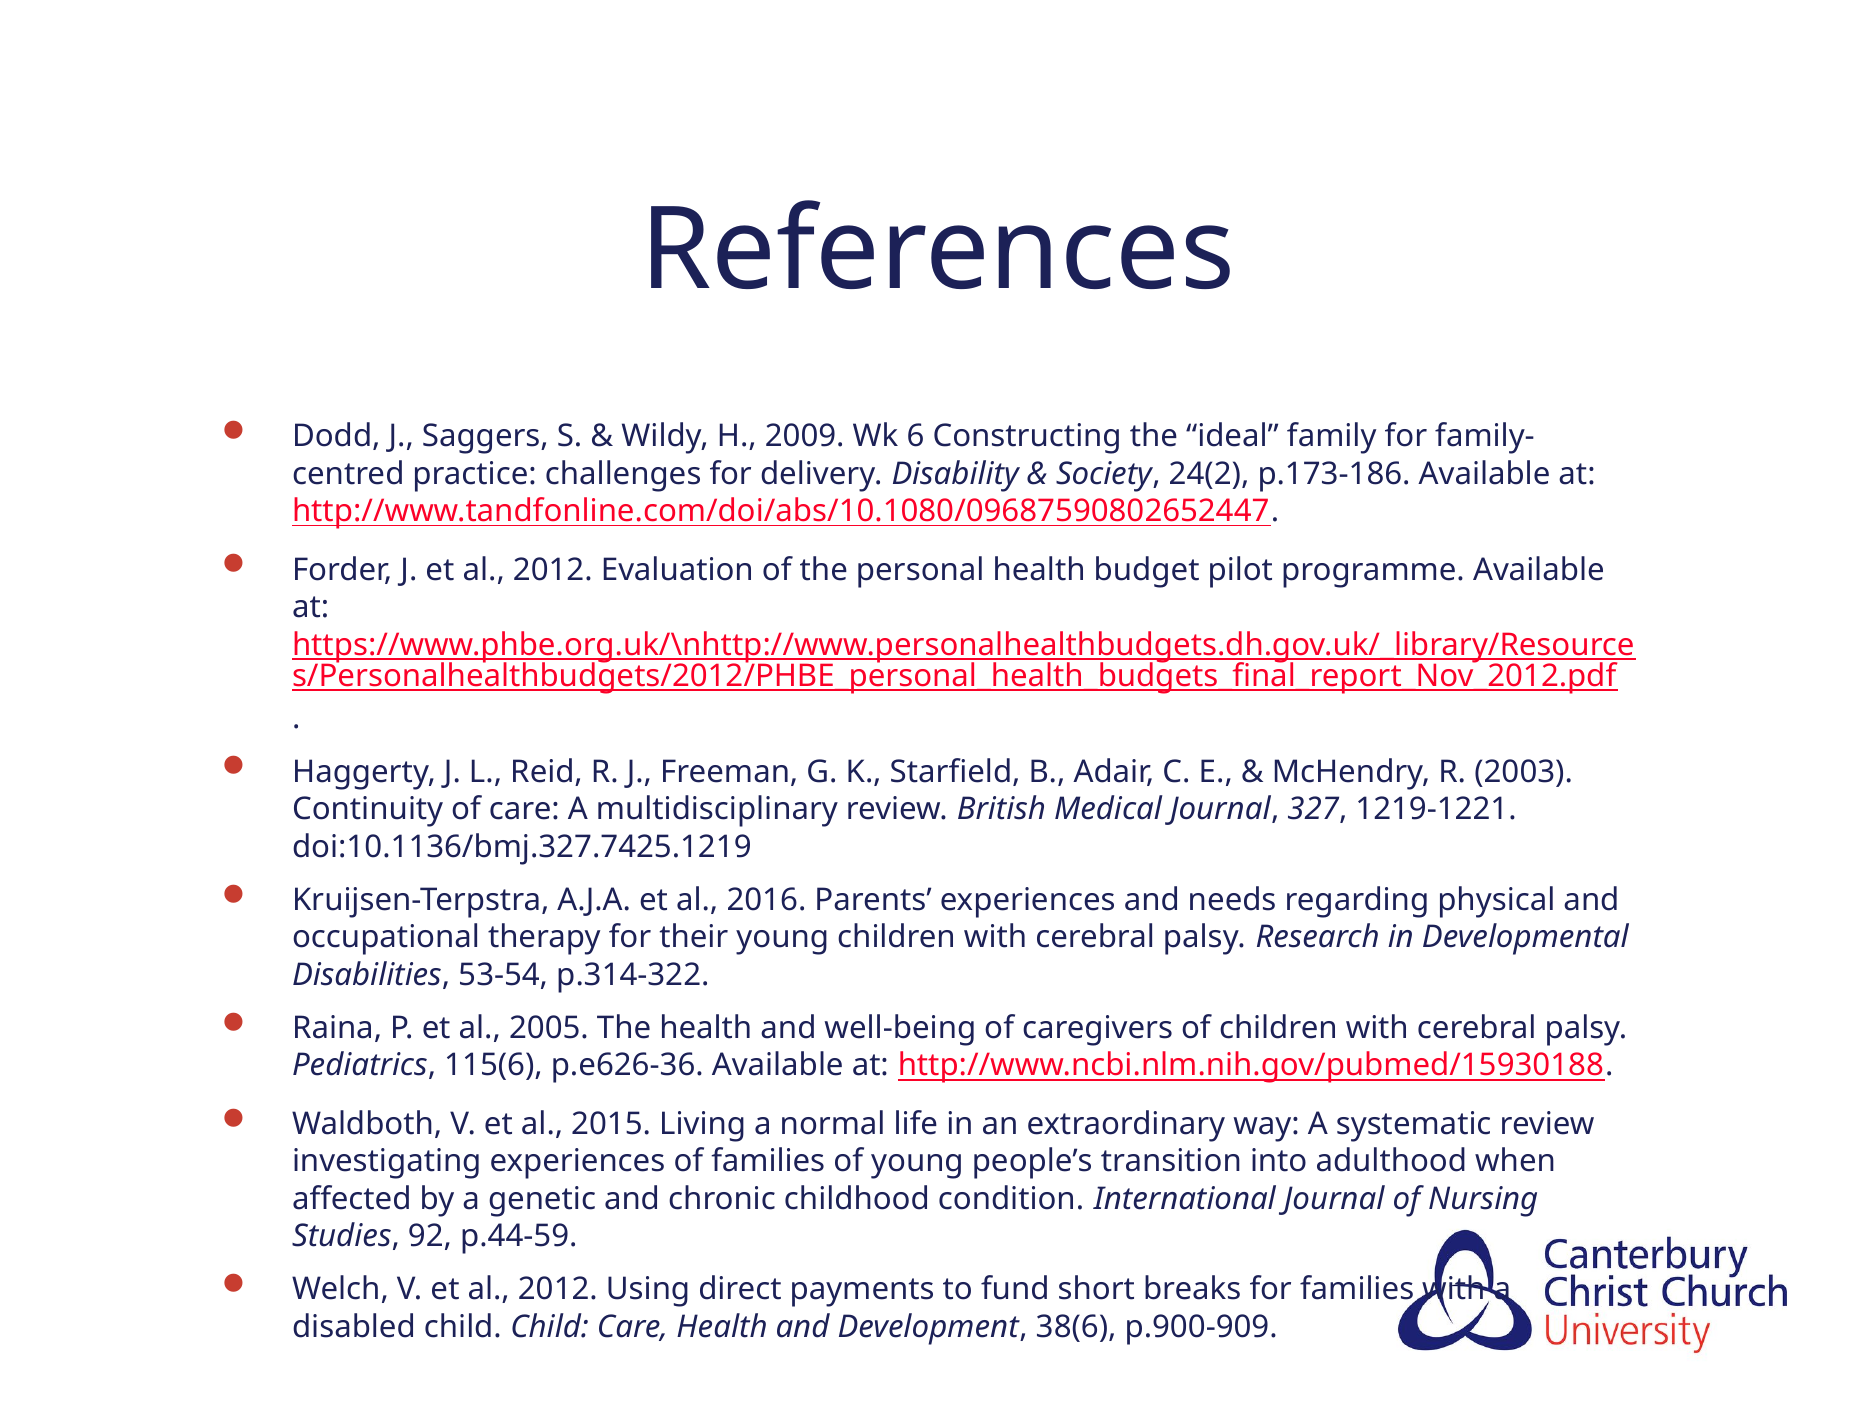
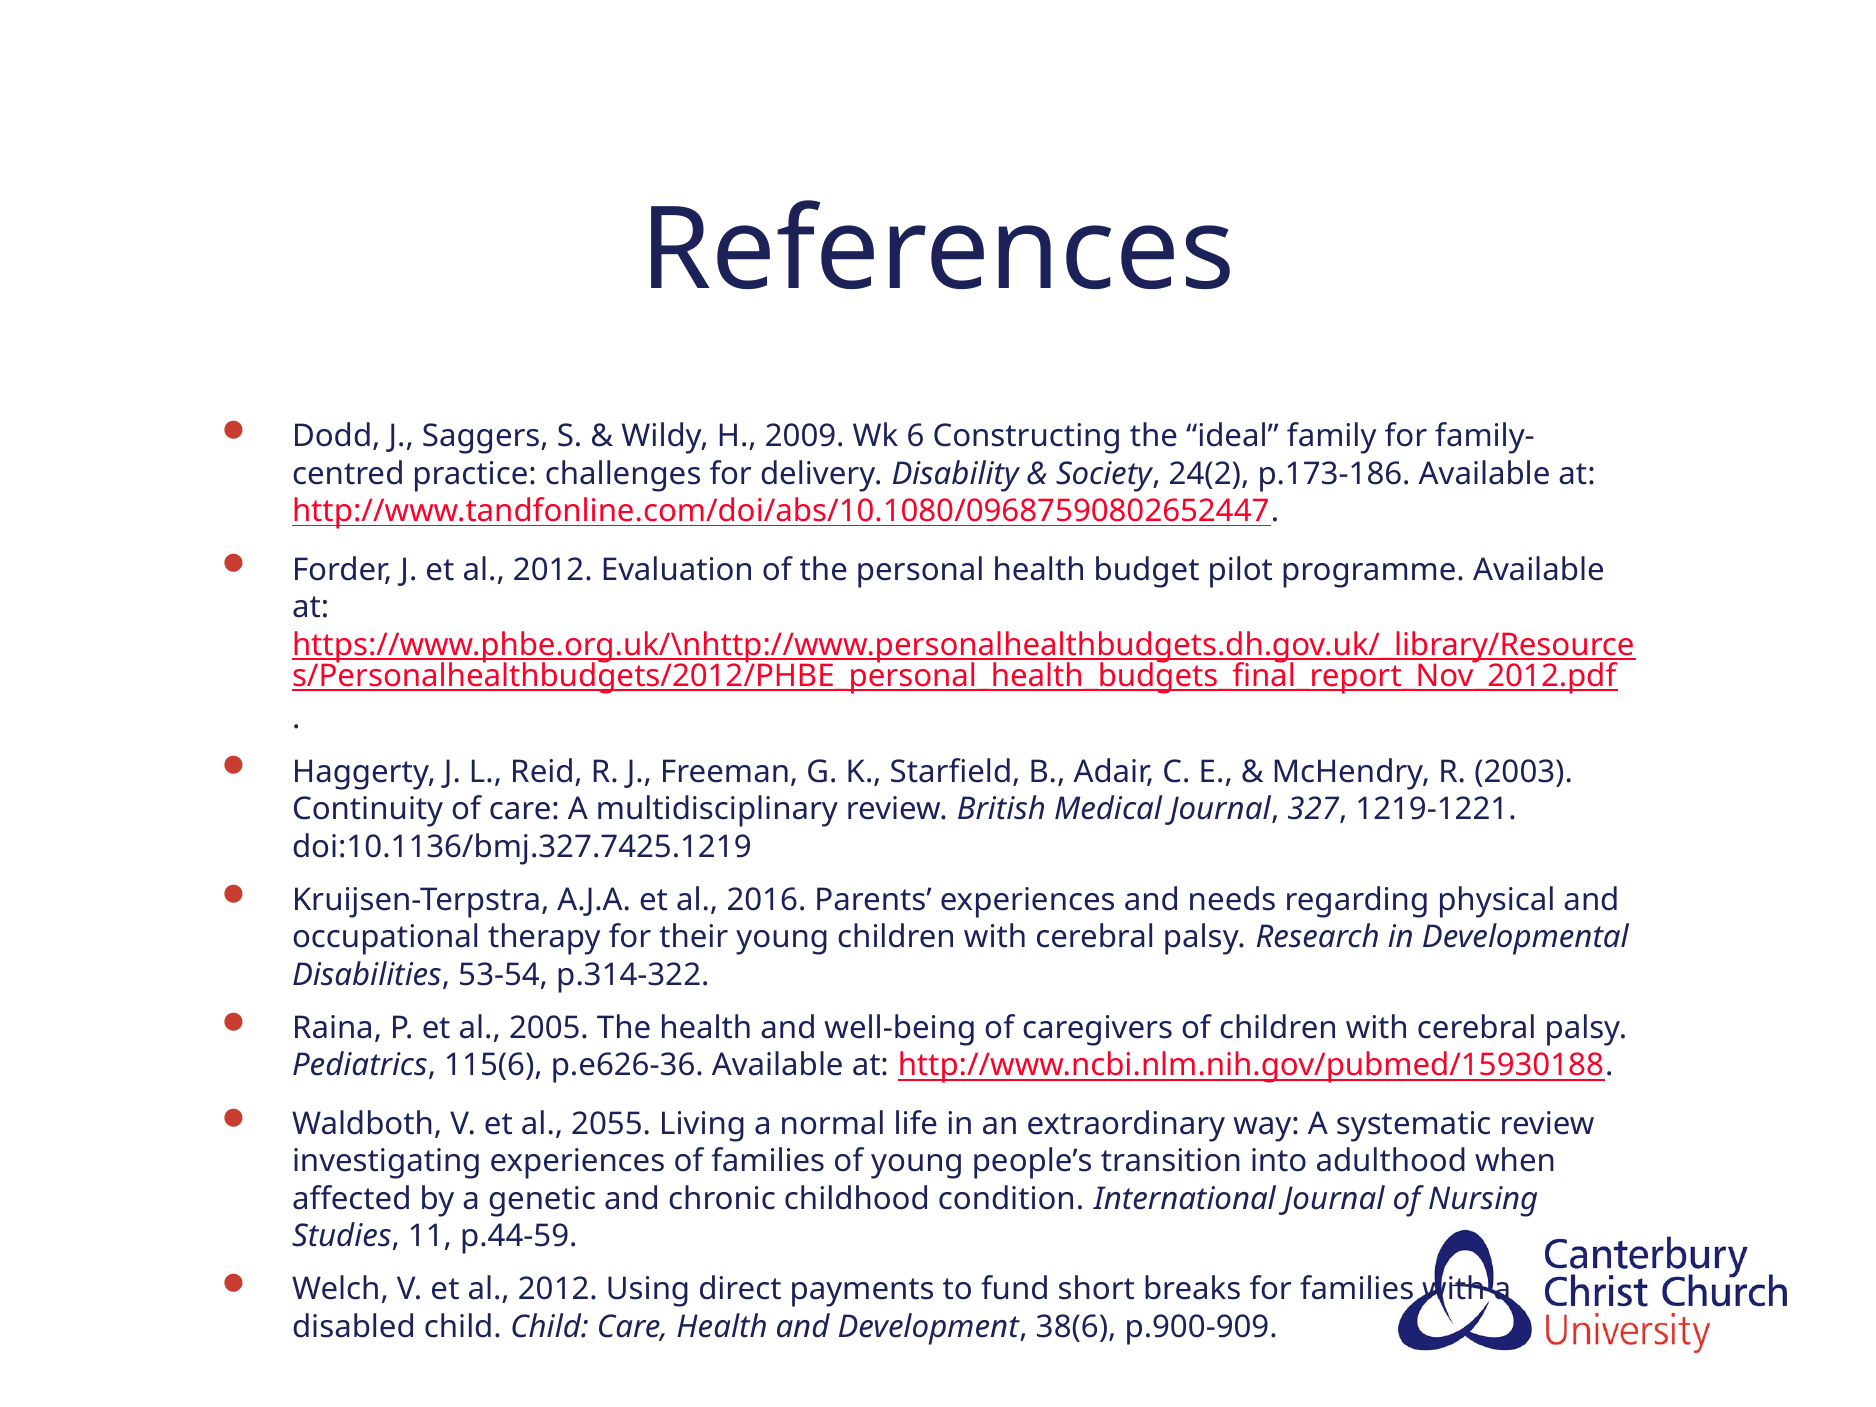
2015: 2015 -> 2055
92: 92 -> 11
